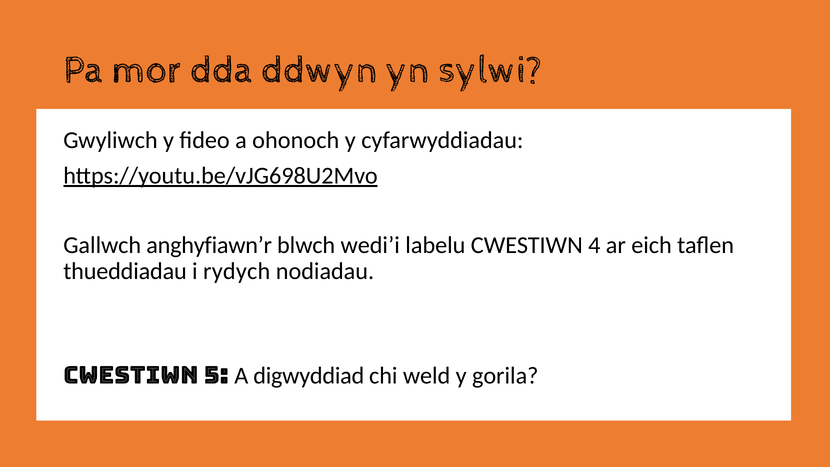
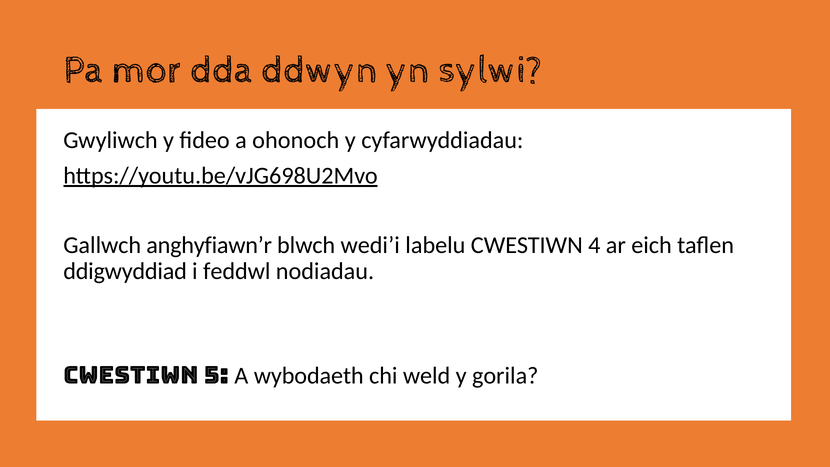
thueddiadau: thueddiadau -> ddigwyddiad
rydych: rydych -> feddwl
digwyddiad: digwyddiad -> wybodaeth
